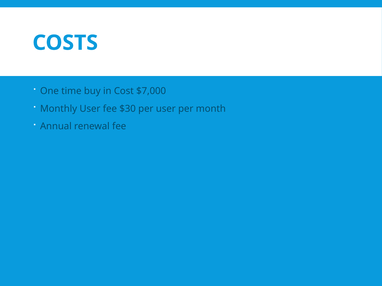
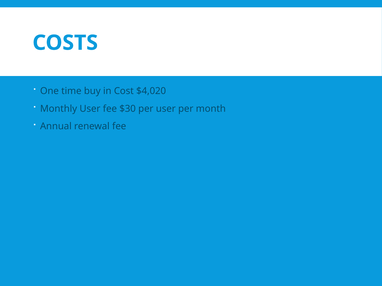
$7,000: $7,000 -> $4,020
